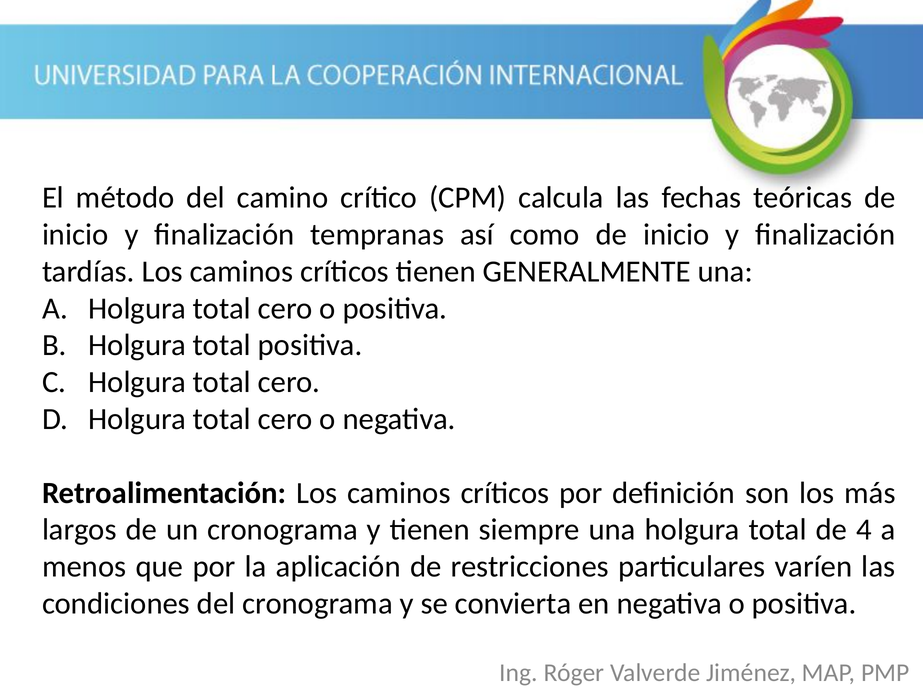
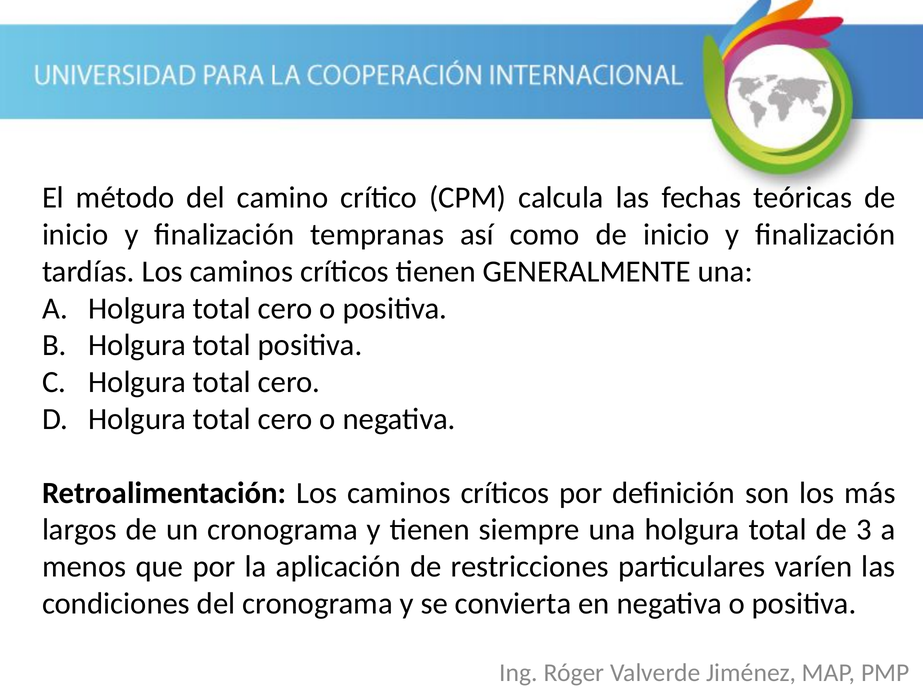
4: 4 -> 3
